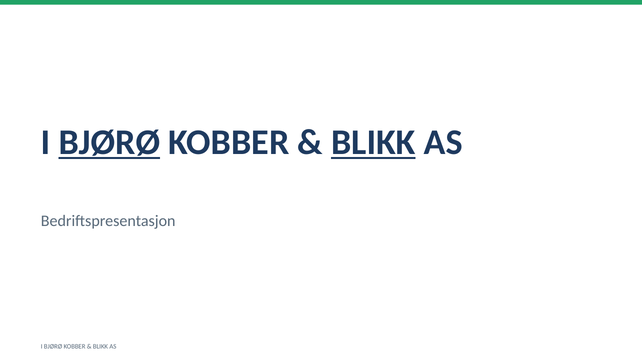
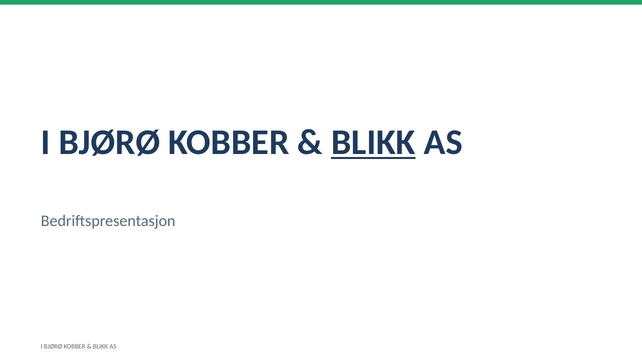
BJØRØ at (109, 142) underline: present -> none
